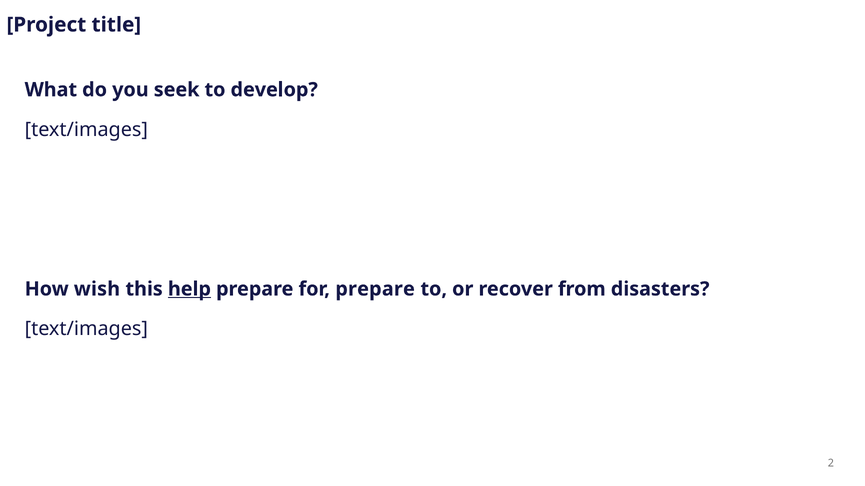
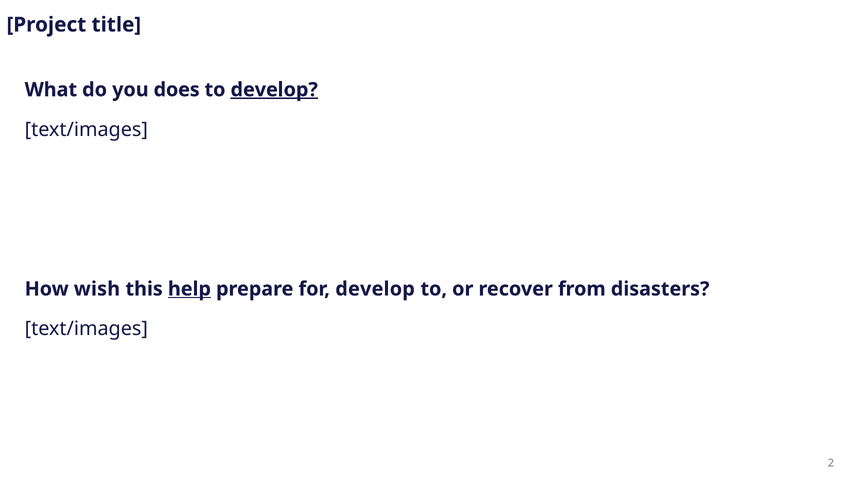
seek: seek -> does
develop at (274, 90) underline: none -> present
for prepare: prepare -> develop
